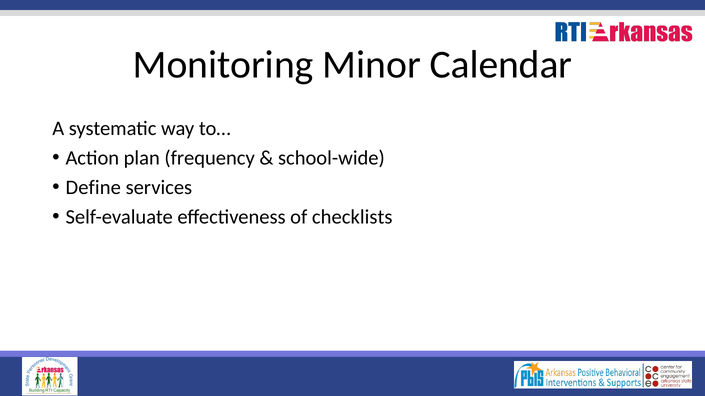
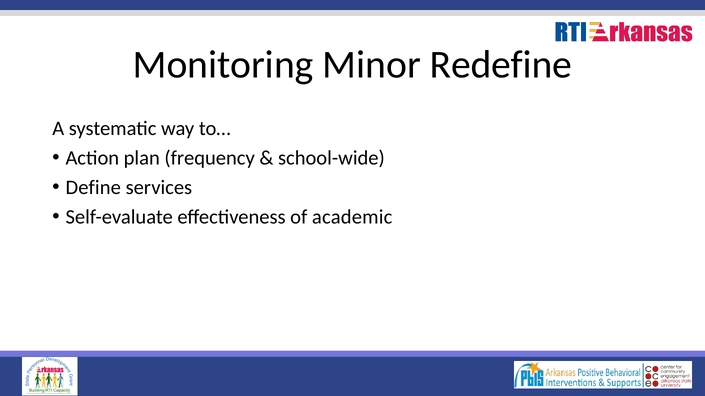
Calendar: Calendar -> Redefine
checklists: checklists -> academic
